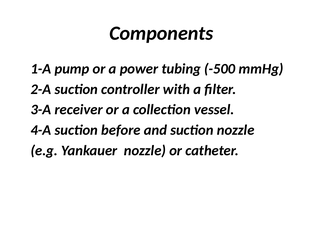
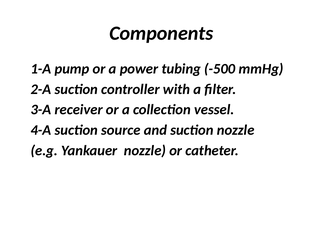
before: before -> source
